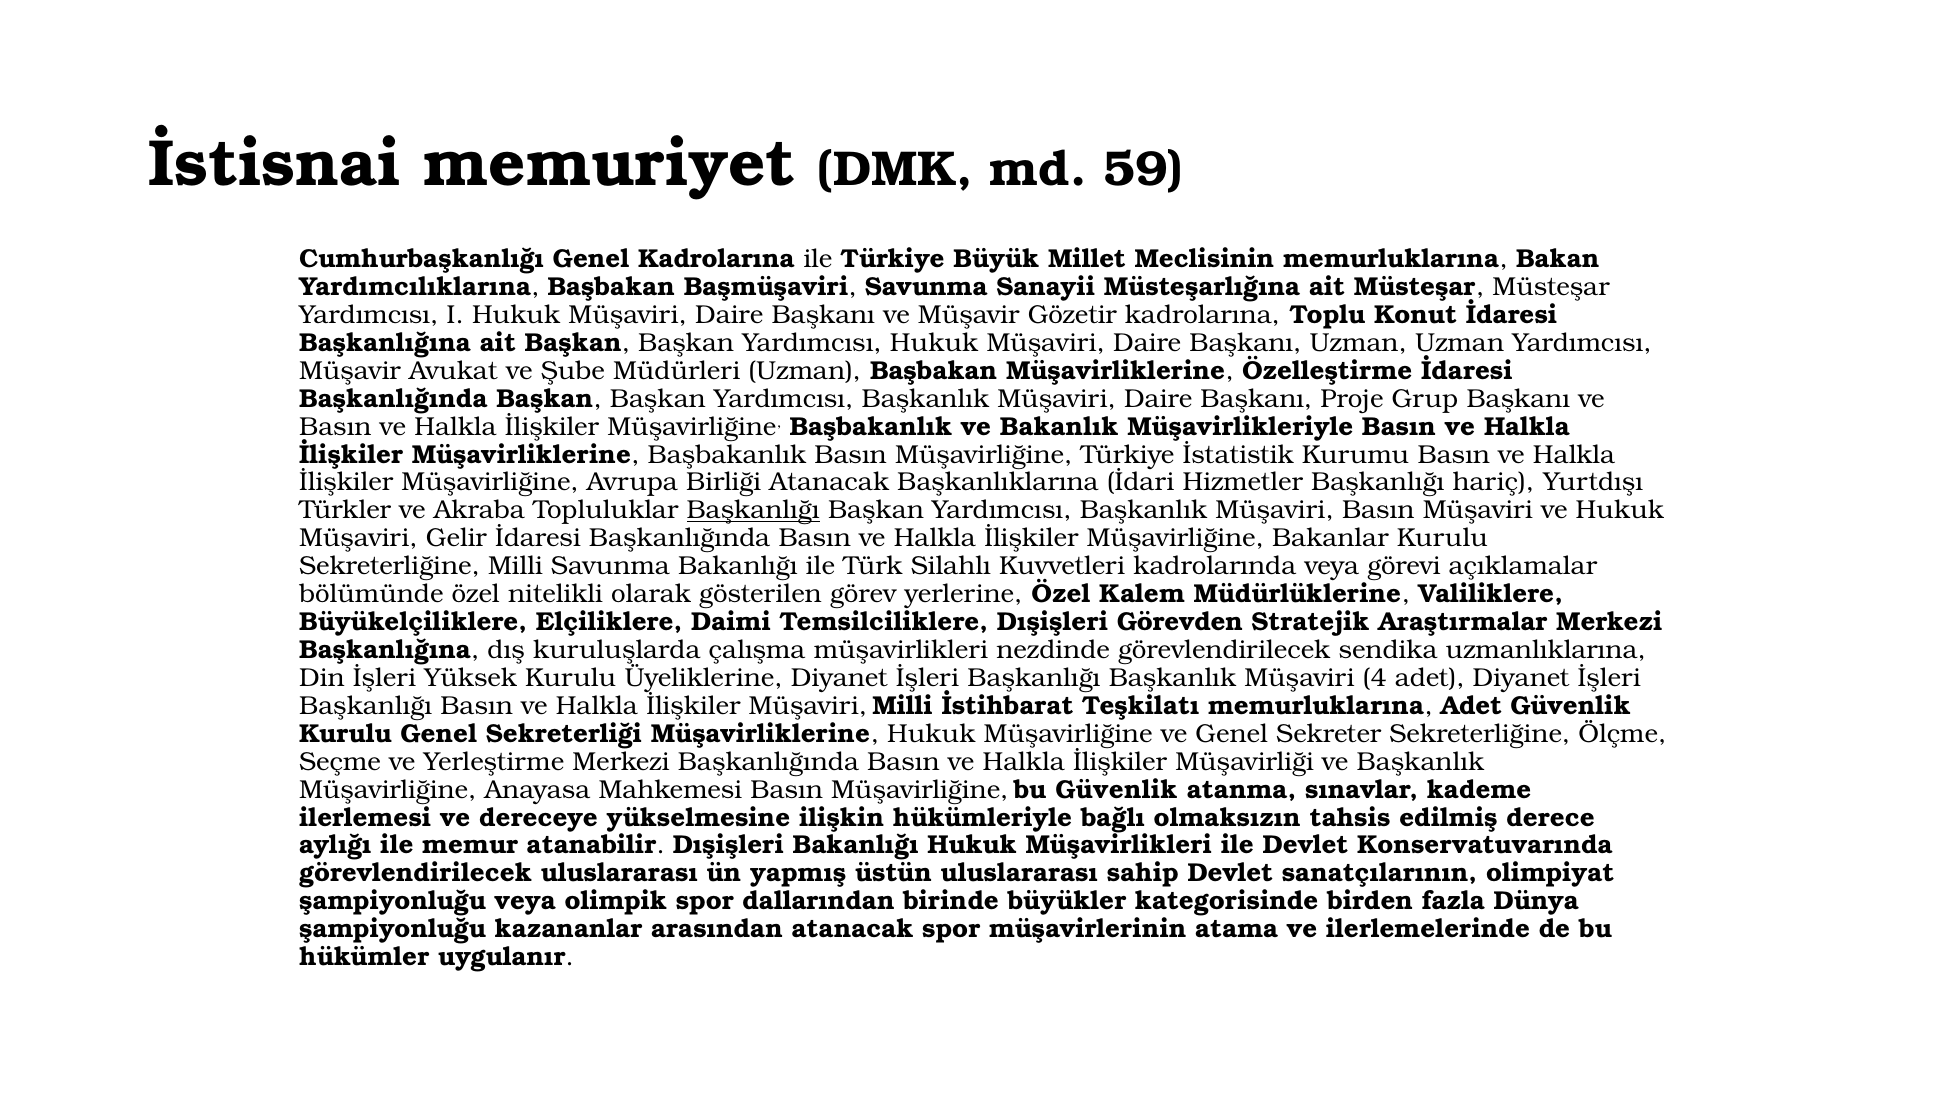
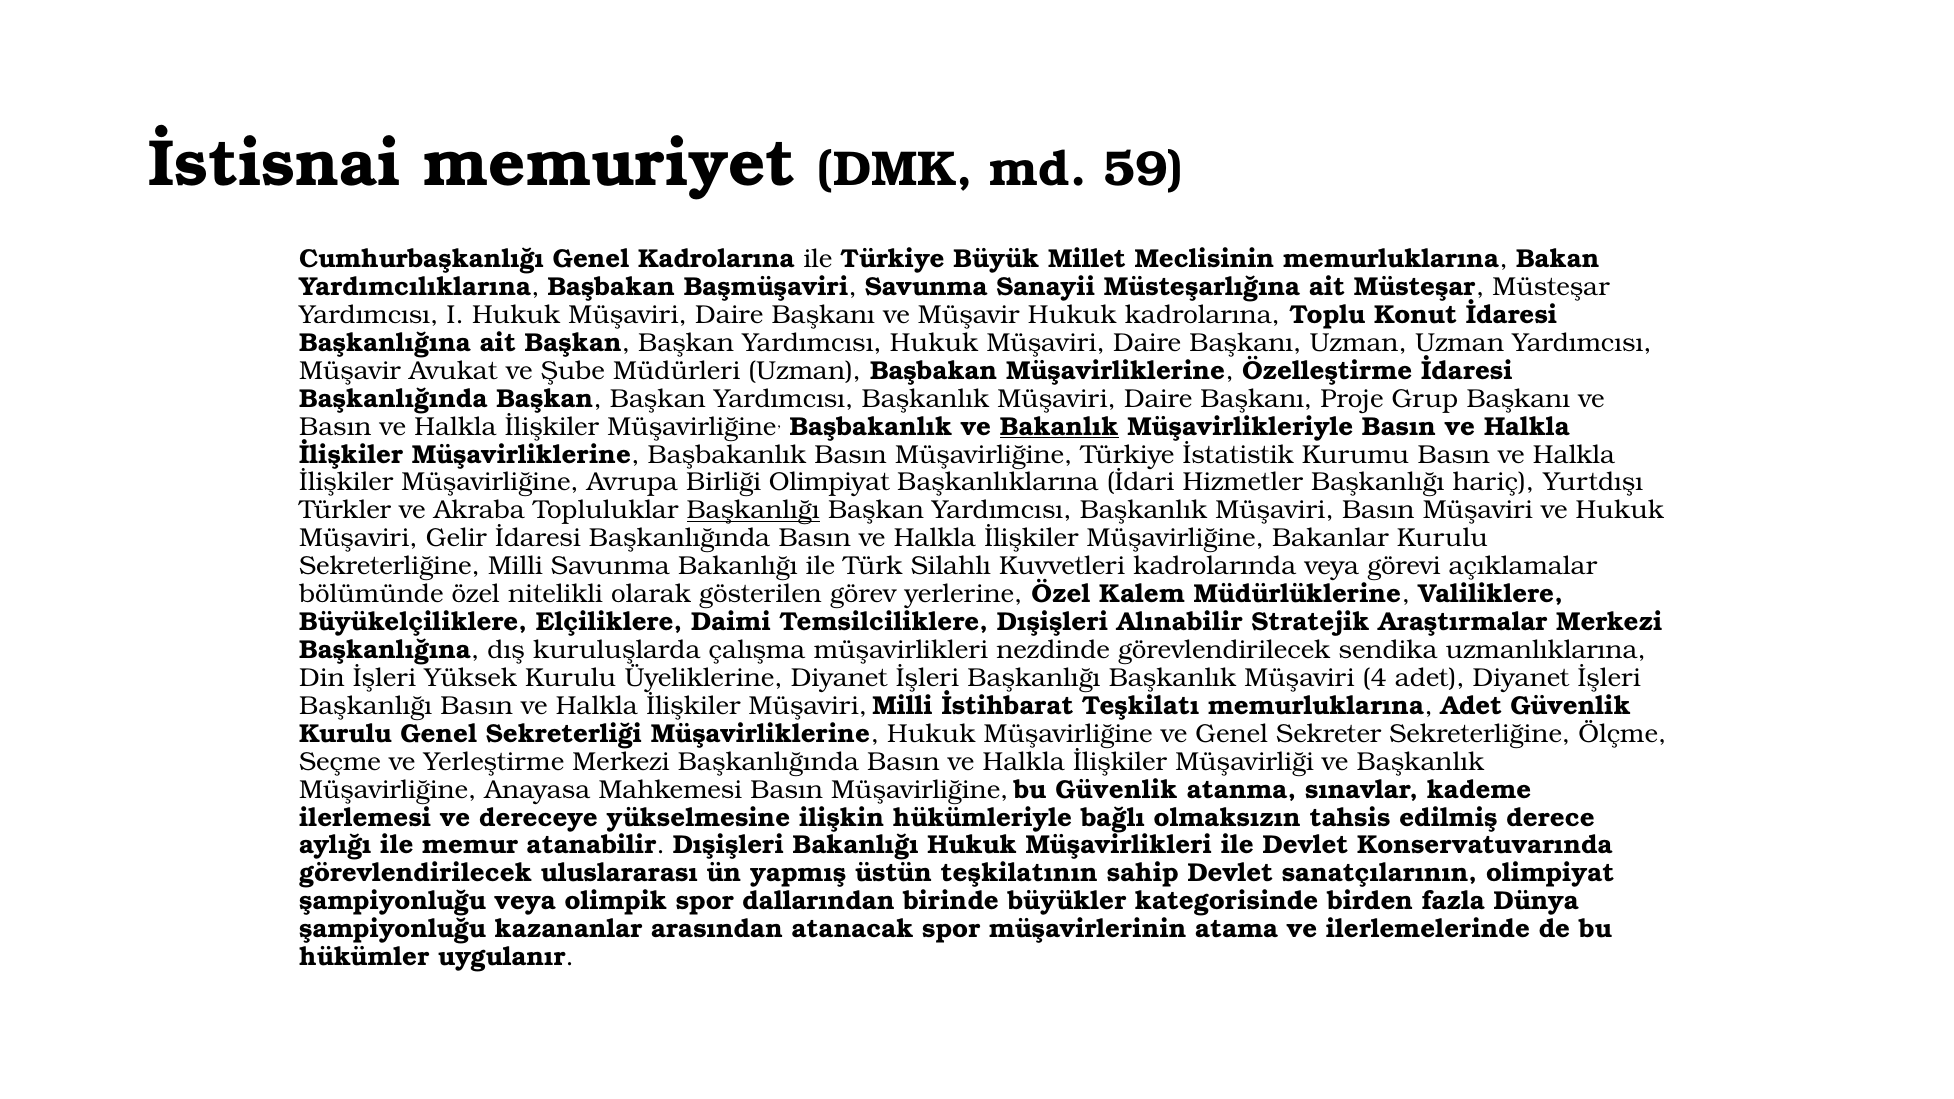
Müşavir Gözetir: Gözetir -> Hukuk
Bakanlık underline: none -> present
Birliği Atanacak: Atanacak -> Olimpiyat
Görevden: Görevden -> Alınabilir
üstün uluslararası: uluslararası -> teşkilatının
